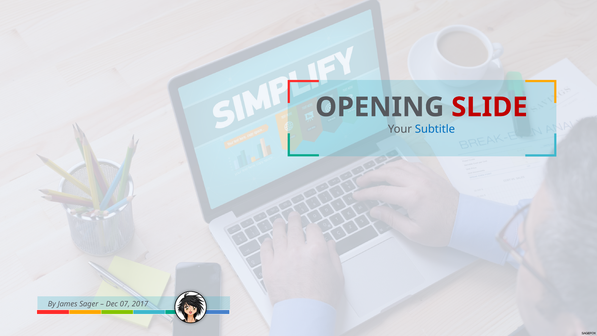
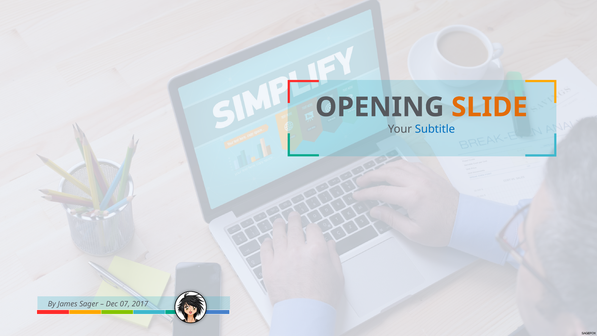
SLIDE colour: red -> orange
